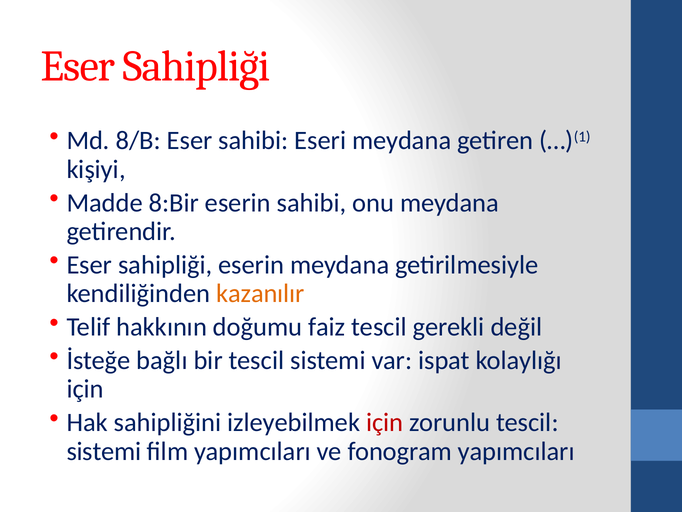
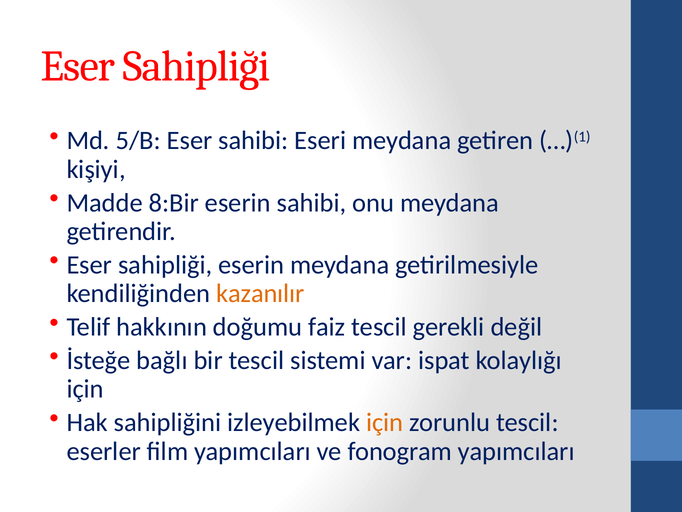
8/B: 8/B -> 5/B
için at (385, 422) colour: red -> orange
sistemi at (104, 451): sistemi -> eserler
